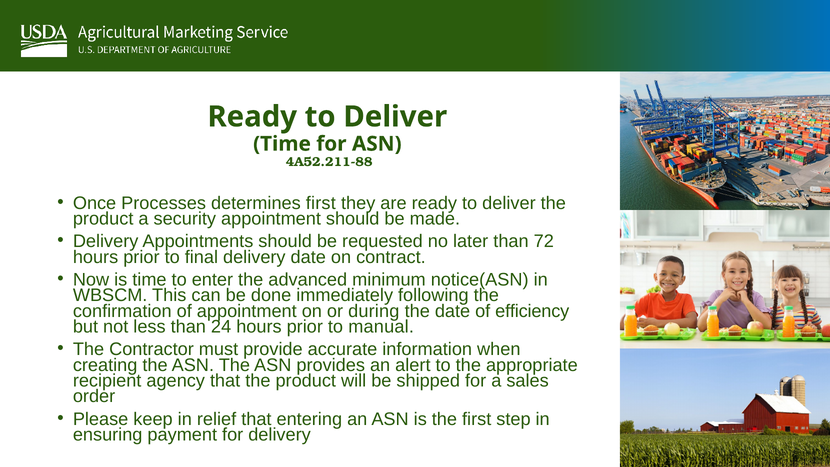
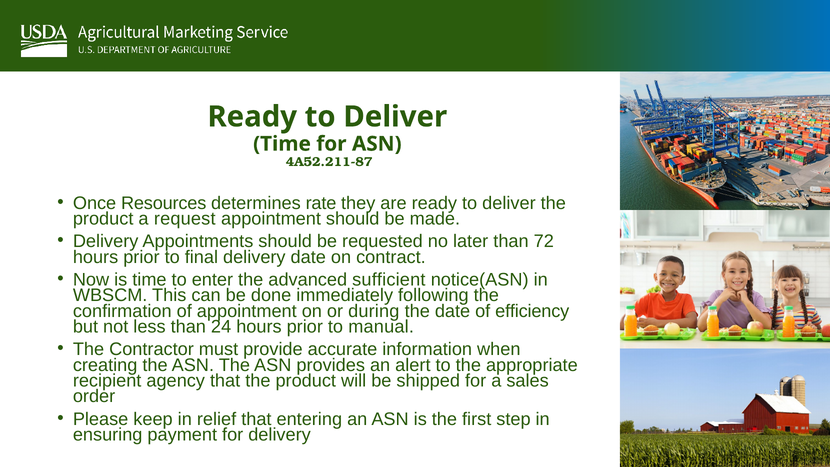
4A52.211-88: 4A52.211-88 -> 4A52.211-87
Processes: Processes -> Resources
determines first: first -> rate
security: security -> request
minimum: minimum -> sufficient
